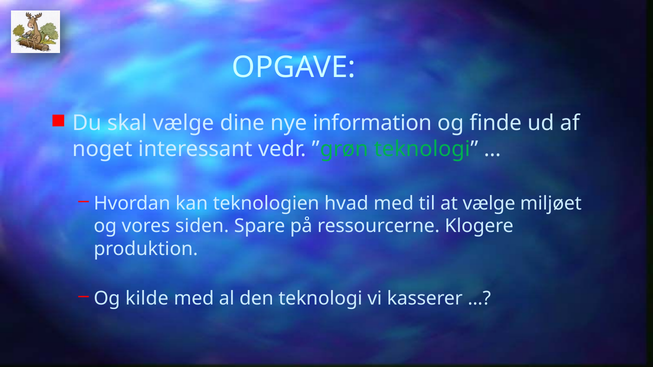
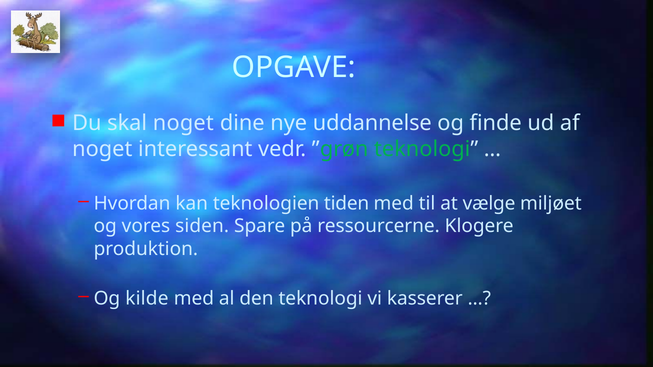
skal vælge: vælge -> noget
information: information -> uddannelse
hvad: hvad -> tiden
